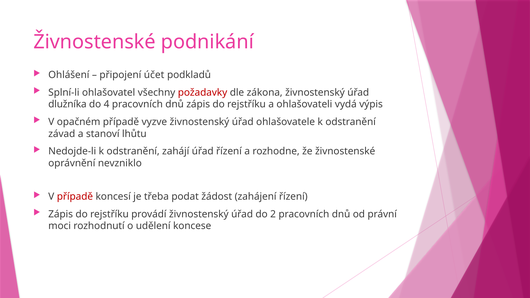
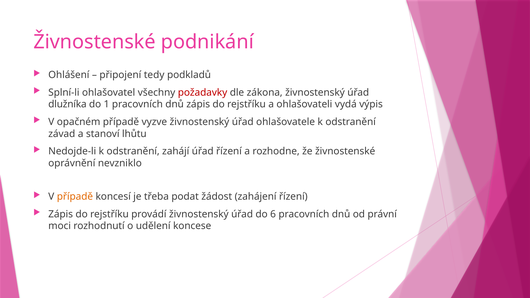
účet: účet -> tedy
4: 4 -> 1
případě at (75, 197) colour: red -> orange
2: 2 -> 6
